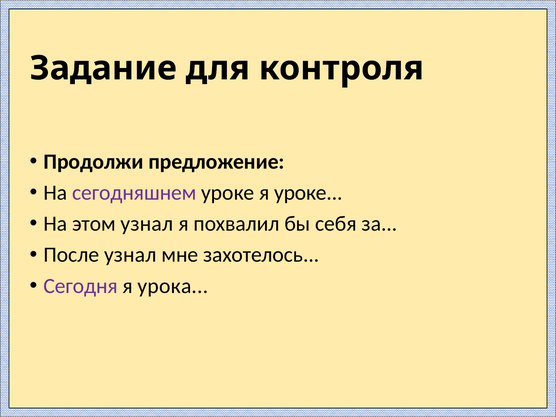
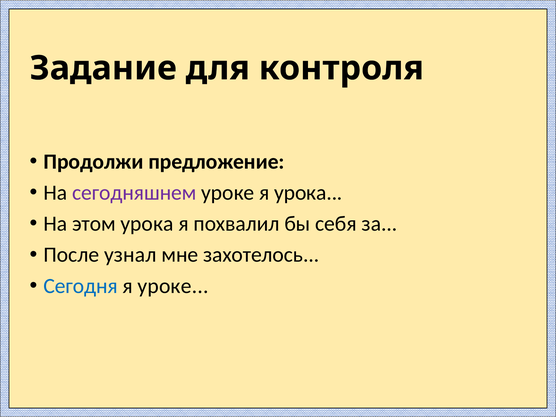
я уроке: уроке -> урока
этом узнал: узнал -> урока
Сегодня colour: purple -> blue
я урока: урока -> уроке
